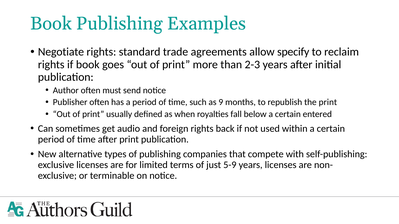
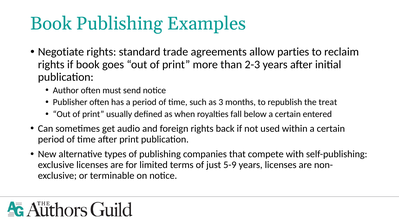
specify: specify -> parties
9: 9 -> 3
the print: print -> treat
